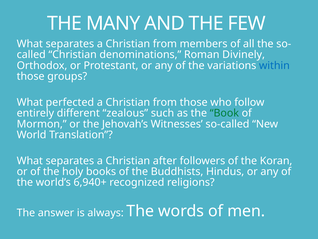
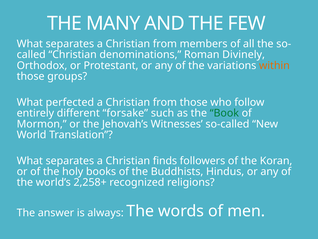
within colour: blue -> orange
zealous: zealous -> forsake
after: after -> finds
6,940+: 6,940+ -> 2,258+
